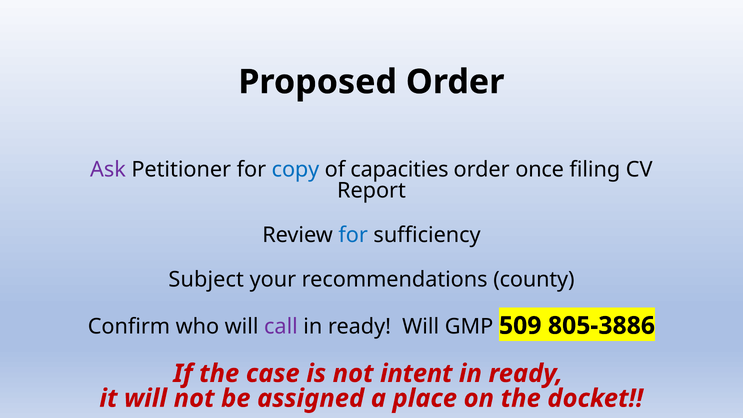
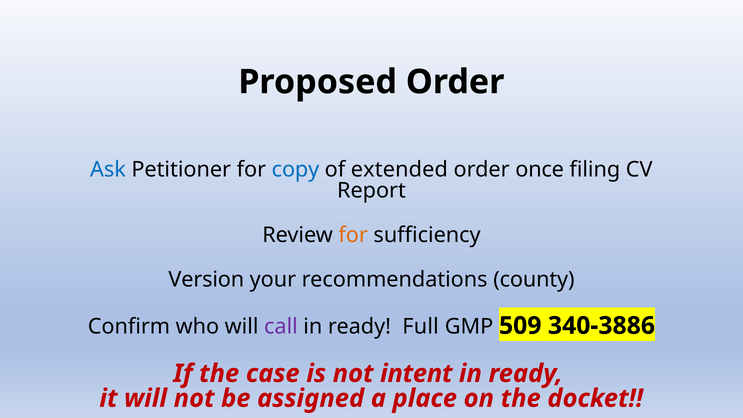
Ask colour: purple -> blue
capacities: capacities -> extended
for at (353, 235) colour: blue -> orange
Subject: Subject -> Version
ready Will: Will -> Full
805-3886: 805-3886 -> 340-3886
